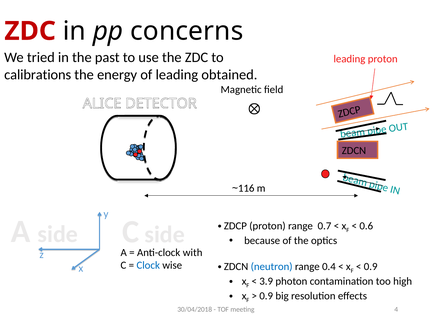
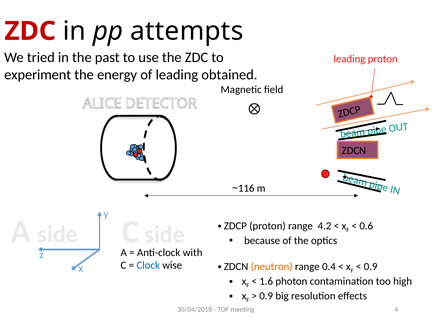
concerns: concerns -> attempts
calibrations: calibrations -> experiment
0.7: 0.7 -> 4.2
neutron colour: blue -> orange
3.9: 3.9 -> 1.6
